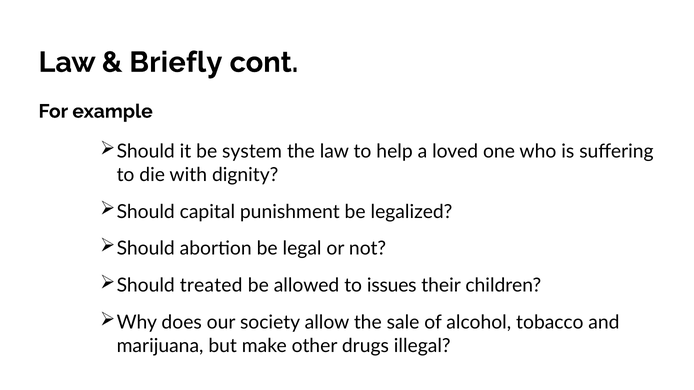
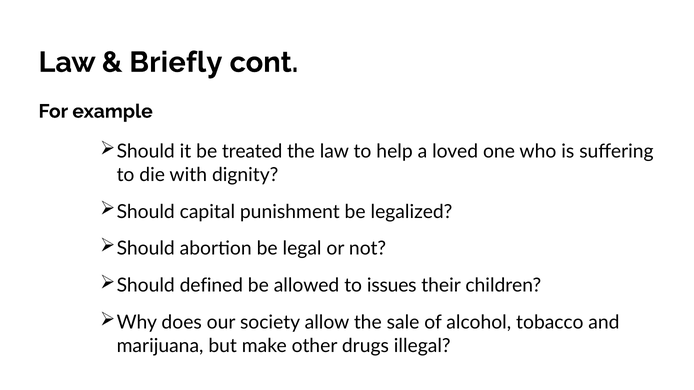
system: system -> treated
treated: treated -> defined
